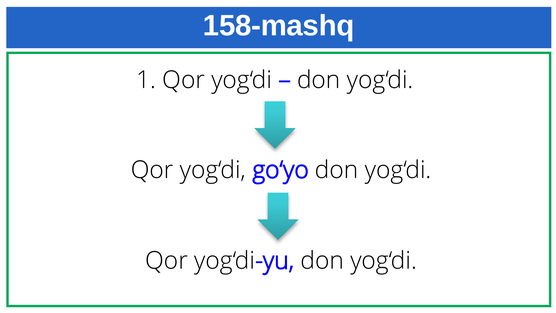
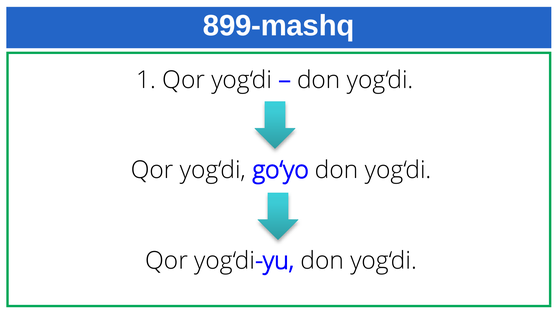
158-mashq: 158-mashq -> 899-mashq
